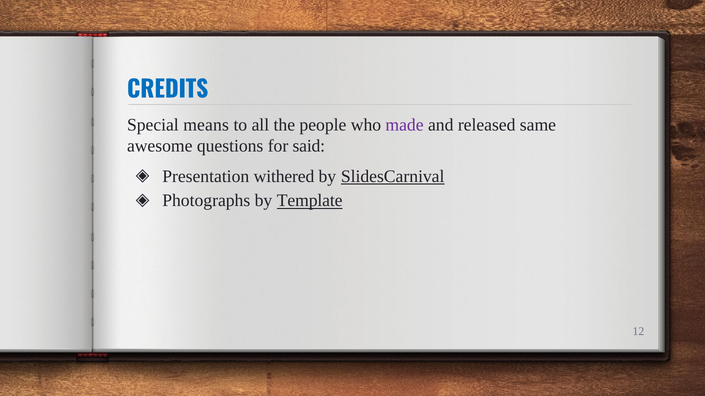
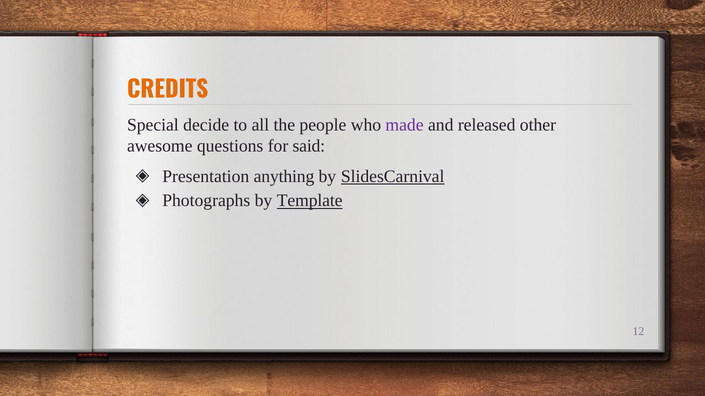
CREDITS colour: blue -> orange
means: means -> decide
same: same -> other
withered: withered -> anything
